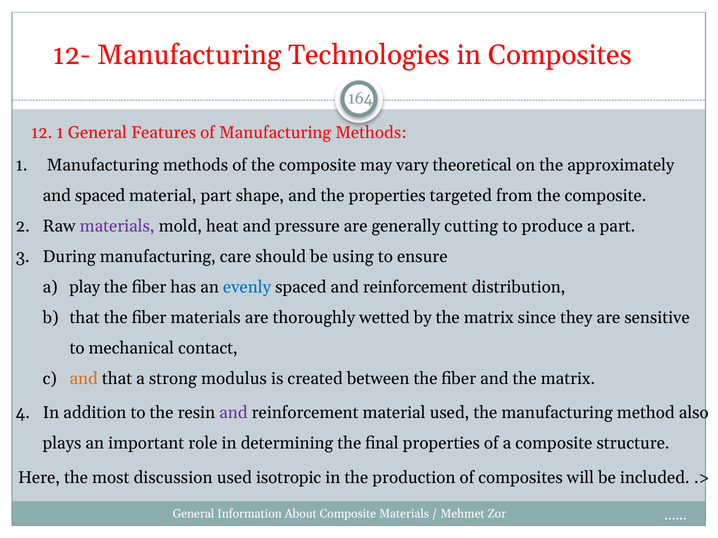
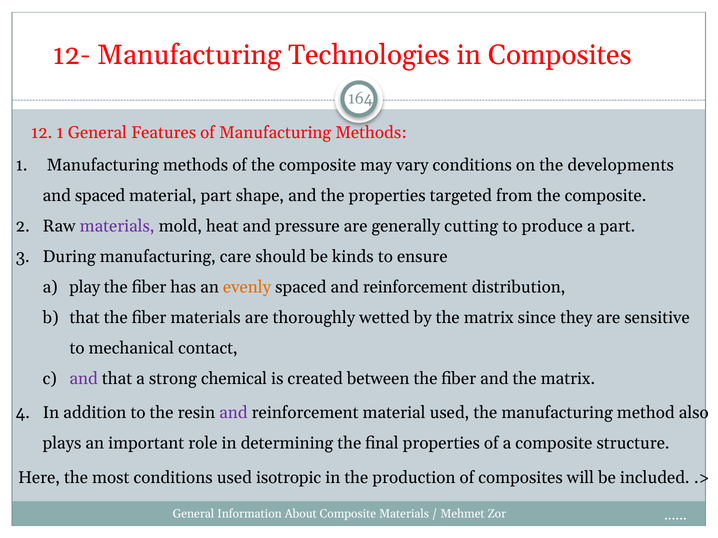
vary theoretical: theoretical -> conditions
approximately: approximately -> developments
using: using -> kinds
evenly colour: blue -> orange
and at (84, 379) colour: orange -> purple
modulus: modulus -> chemical
most discussion: discussion -> conditions
